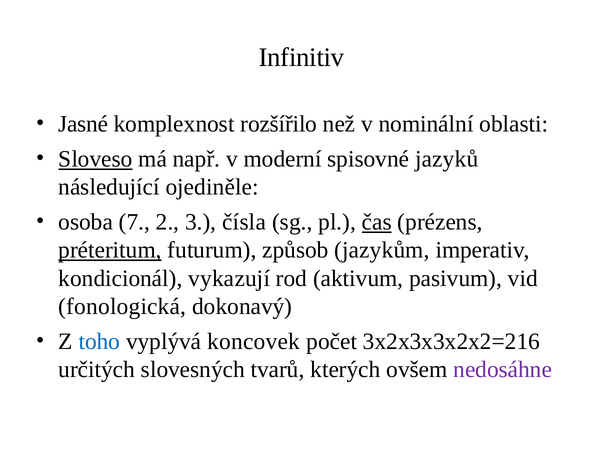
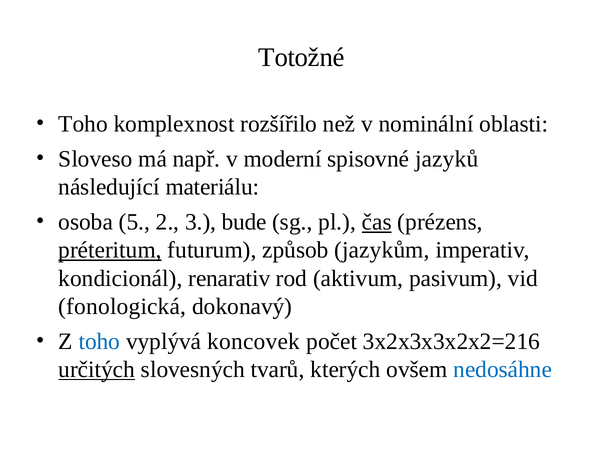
Infinitiv: Infinitiv -> Totožné
Jasné at (83, 124): Jasné -> Toho
Sloveso underline: present -> none
ojediněle: ojediněle -> materiálu
7: 7 -> 5
čísla: čísla -> bude
vykazují: vykazují -> renarativ
určitých underline: none -> present
nedosáhne colour: purple -> blue
